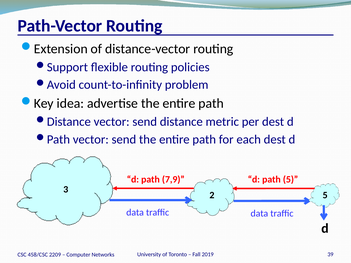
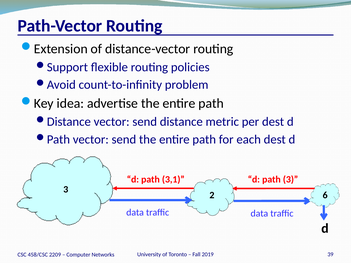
7,9: 7,9 -> 3,1
path 5: 5 -> 3
2 5: 5 -> 6
